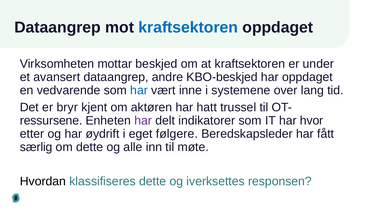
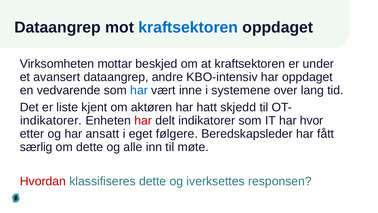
KBO-beskjed: KBO-beskjed -> KBO-intensiv
bryr: bryr -> liste
trussel: trussel -> skjedd
ressursene at (51, 120): ressursene -> indikatorer
har at (143, 120) colour: purple -> red
øydrift: øydrift -> ansatt
Hvordan colour: black -> red
